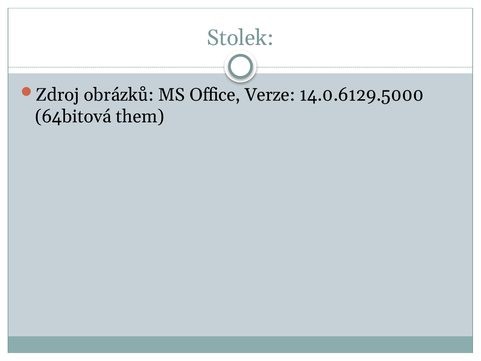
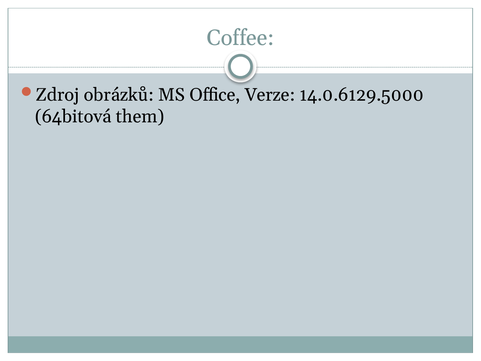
Stolek: Stolek -> Coffee
